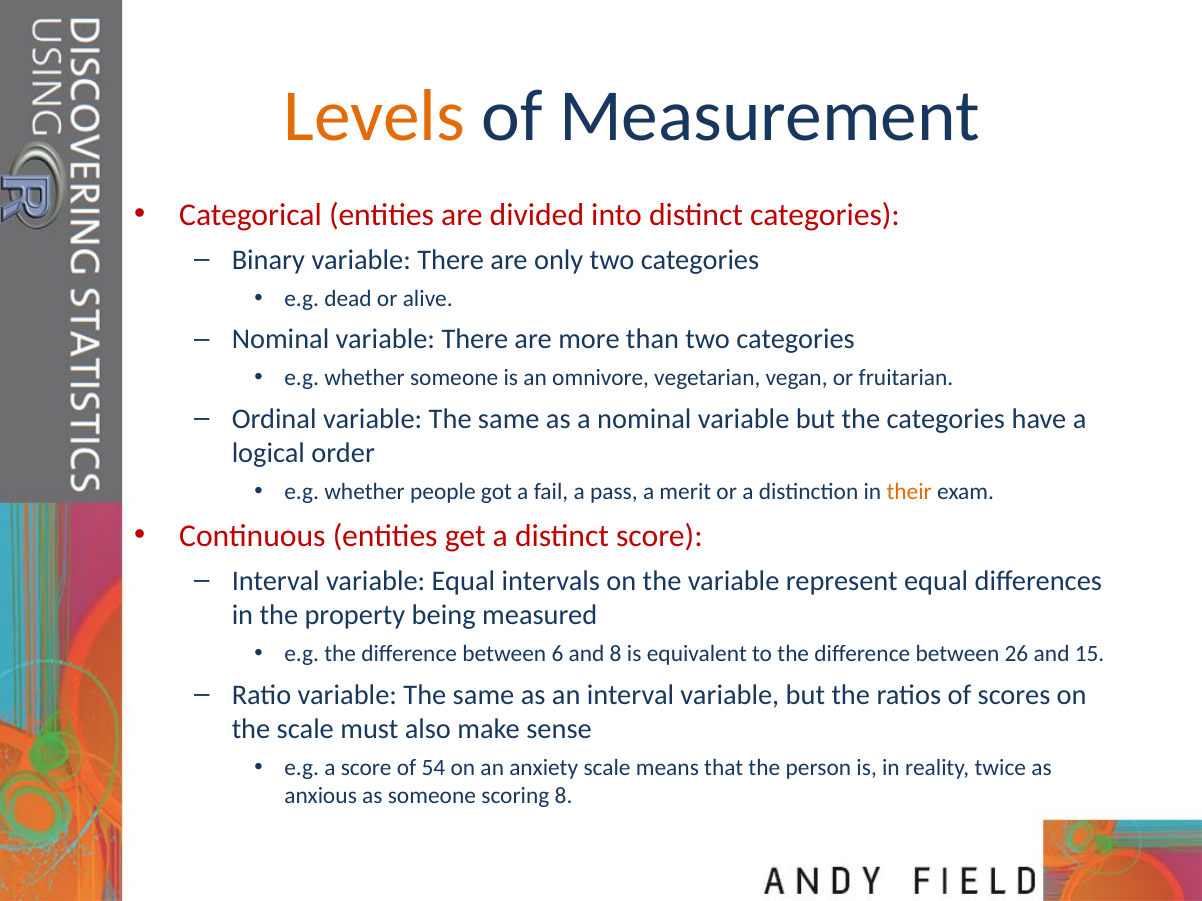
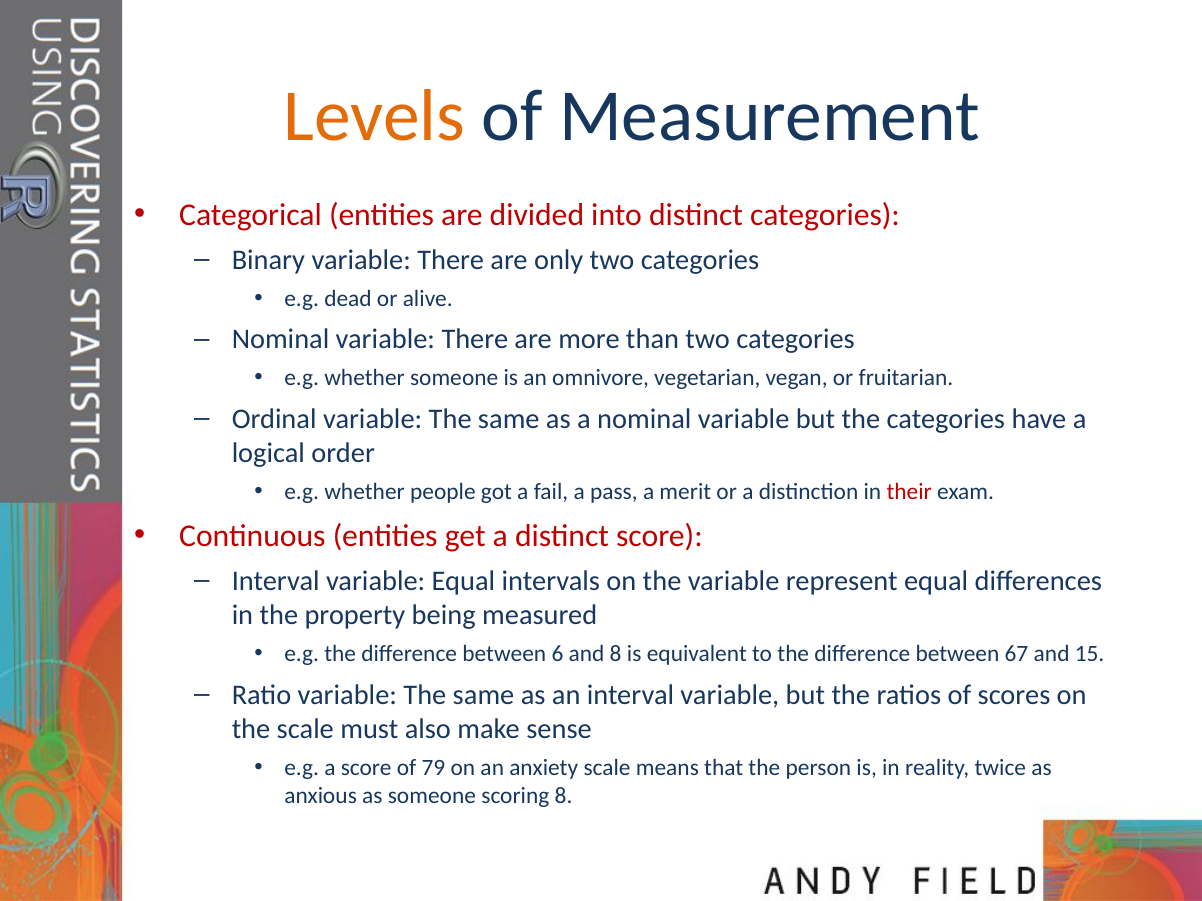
their colour: orange -> red
26: 26 -> 67
54: 54 -> 79
